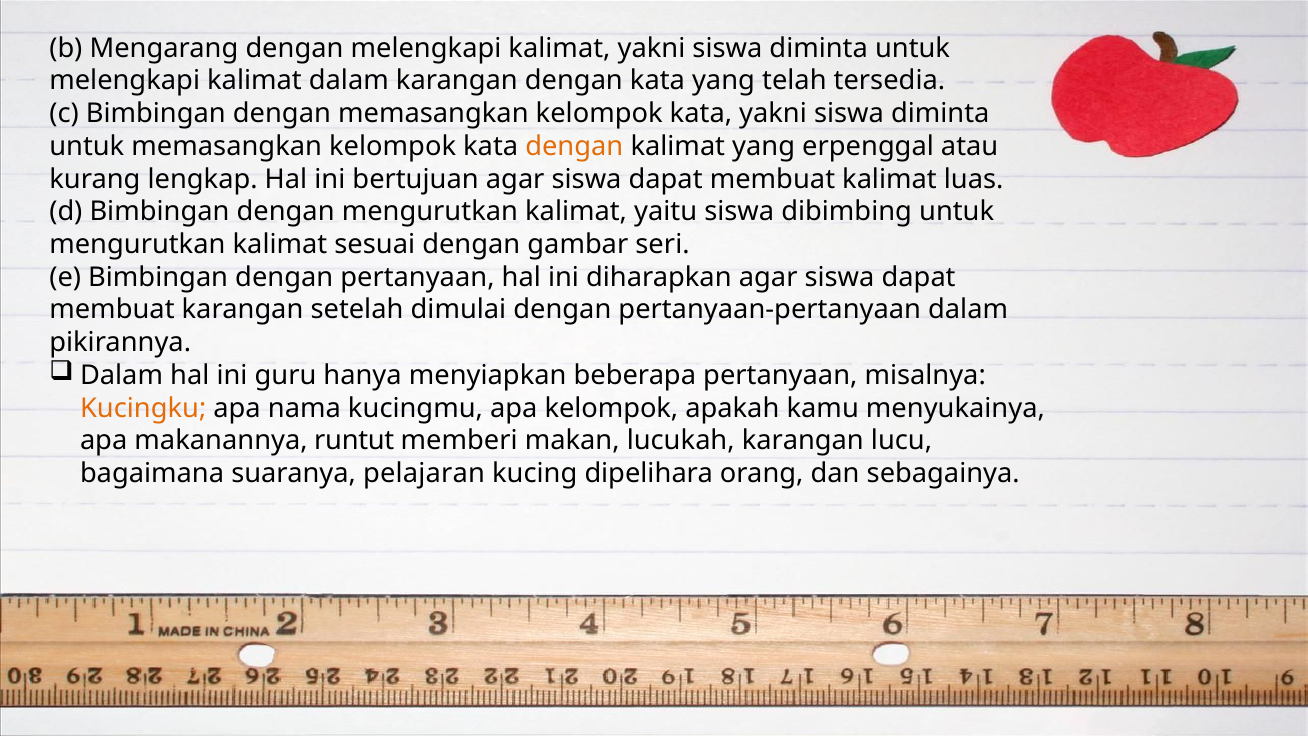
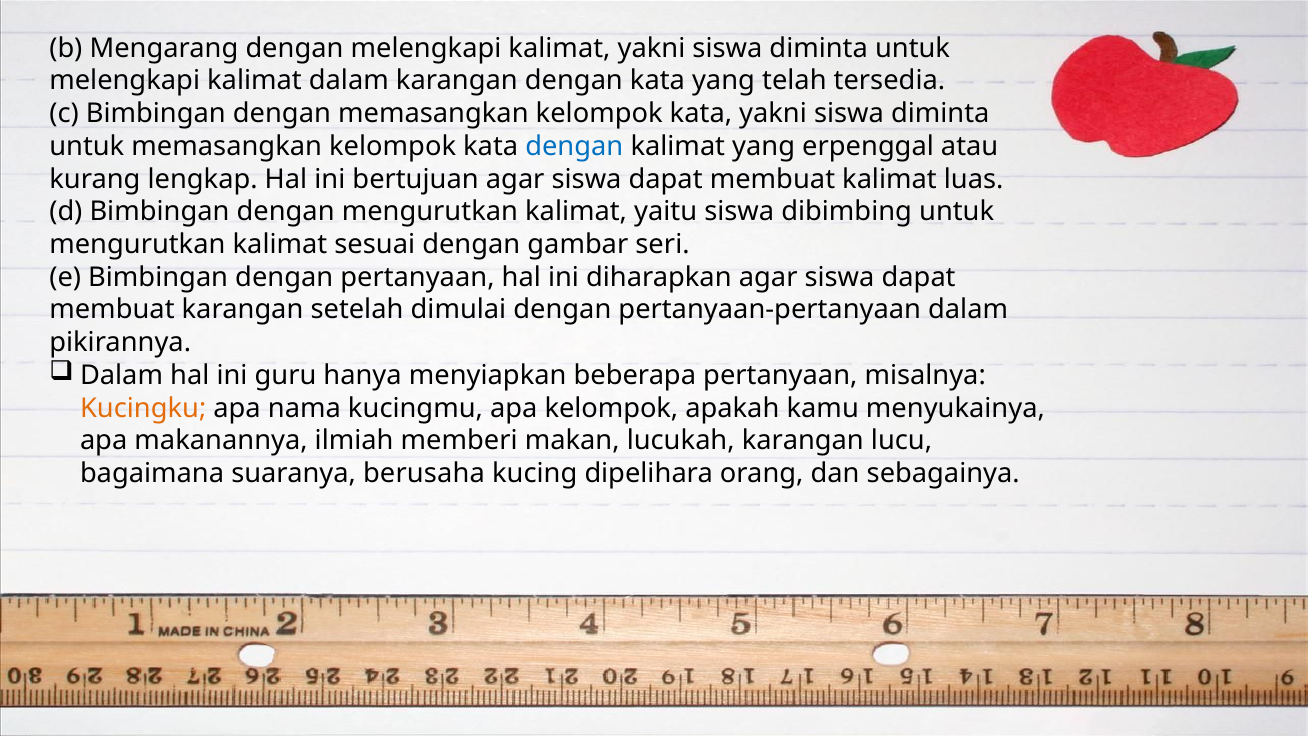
dengan at (574, 146) colour: orange -> blue
runtut: runtut -> ilmiah
pelajaran: pelajaran -> berusaha
